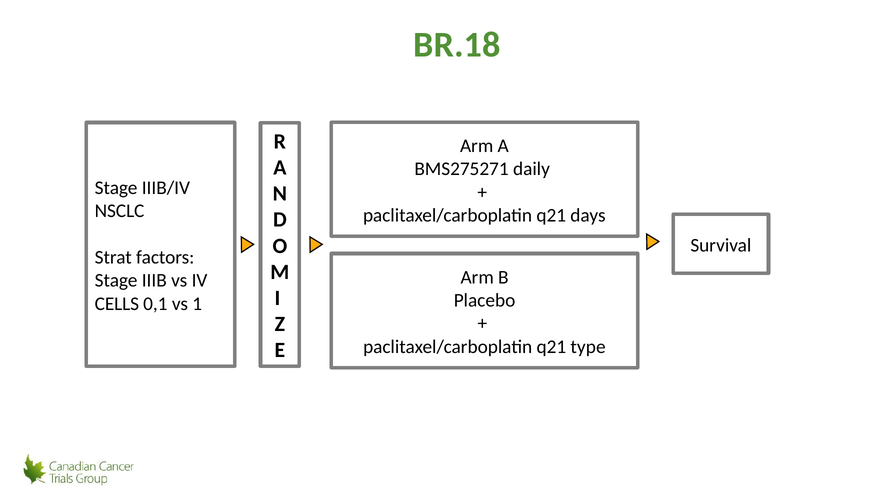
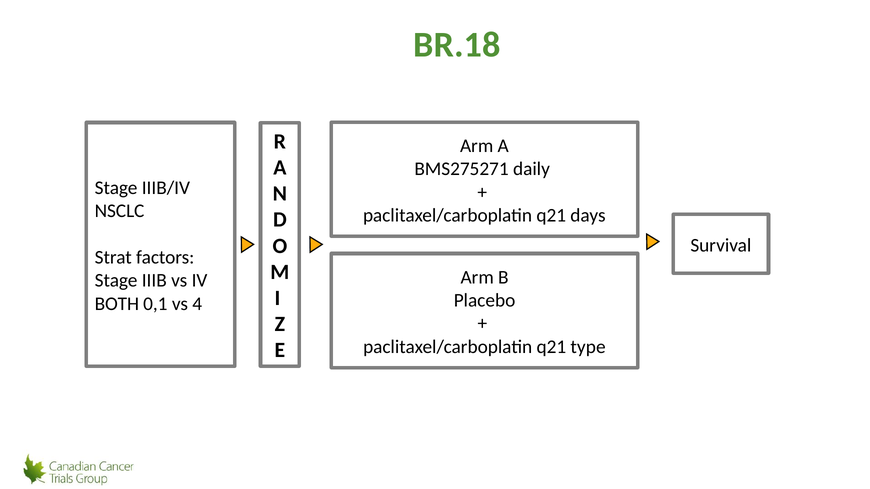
CELLS: CELLS -> BOTH
1: 1 -> 4
